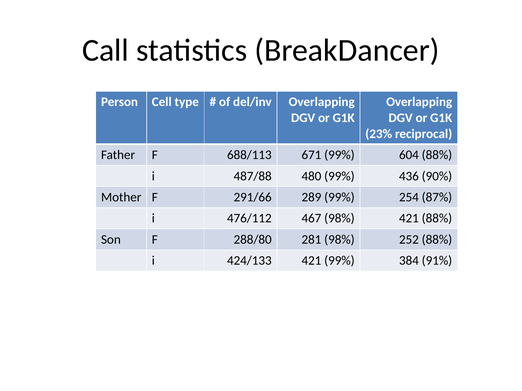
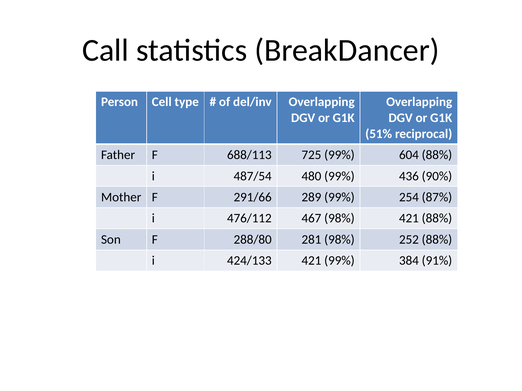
23%: 23% -> 51%
671: 671 -> 725
487/88: 487/88 -> 487/54
